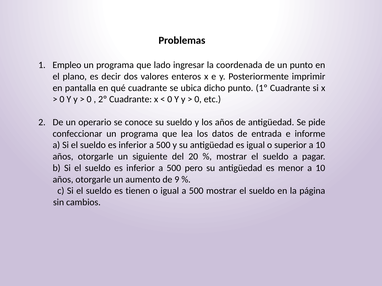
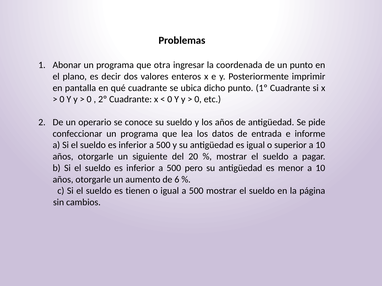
Empleo: Empleo -> Abonar
lado: lado -> otra
9: 9 -> 6
